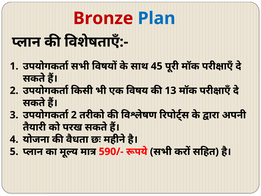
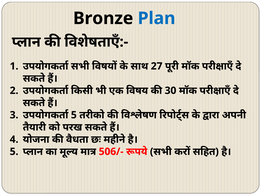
Bronze colour: red -> black
45: 45 -> 27
13: 13 -> 30
2 at (74, 115): 2 -> 5
590/-: 590/- -> 506/-
